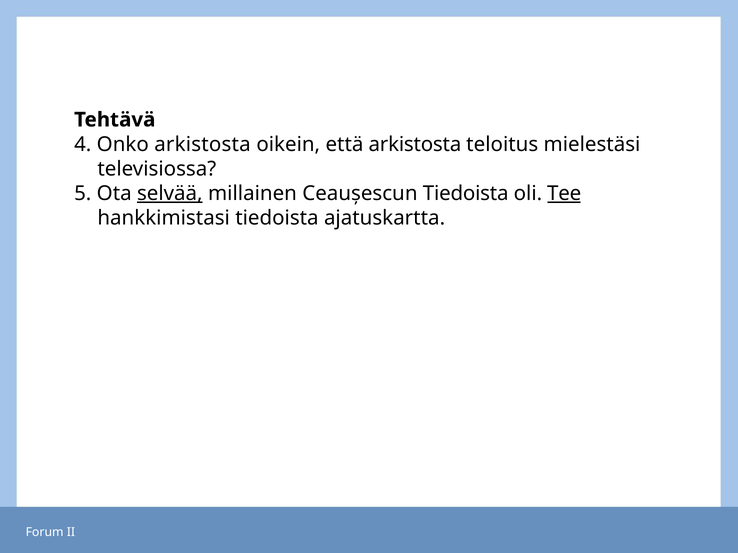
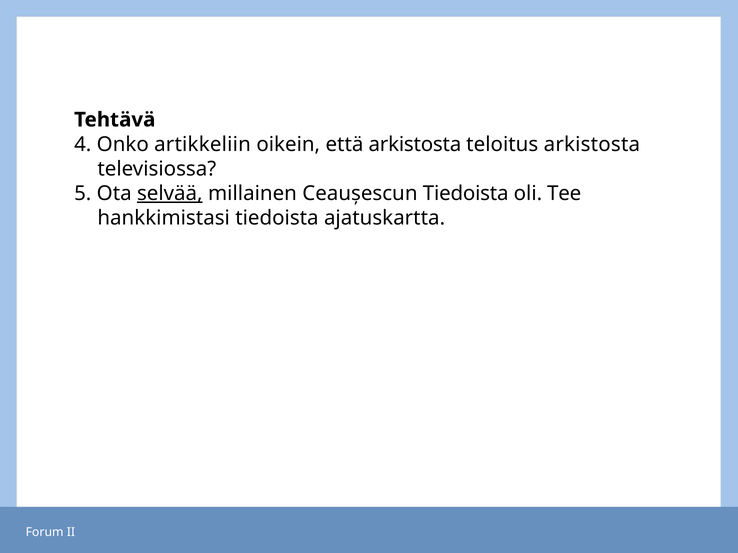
Onko arkistosta: arkistosta -> artikkeliin
teloitus mielestäsi: mielestäsi -> arkistosta
Tee underline: present -> none
